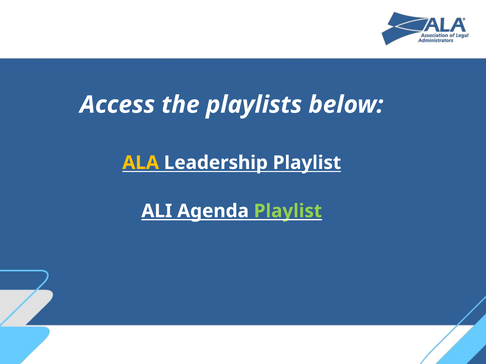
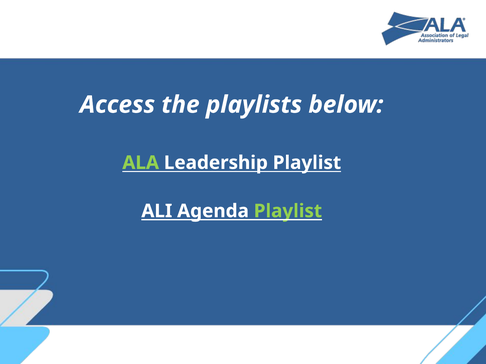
ALA colour: yellow -> light green
